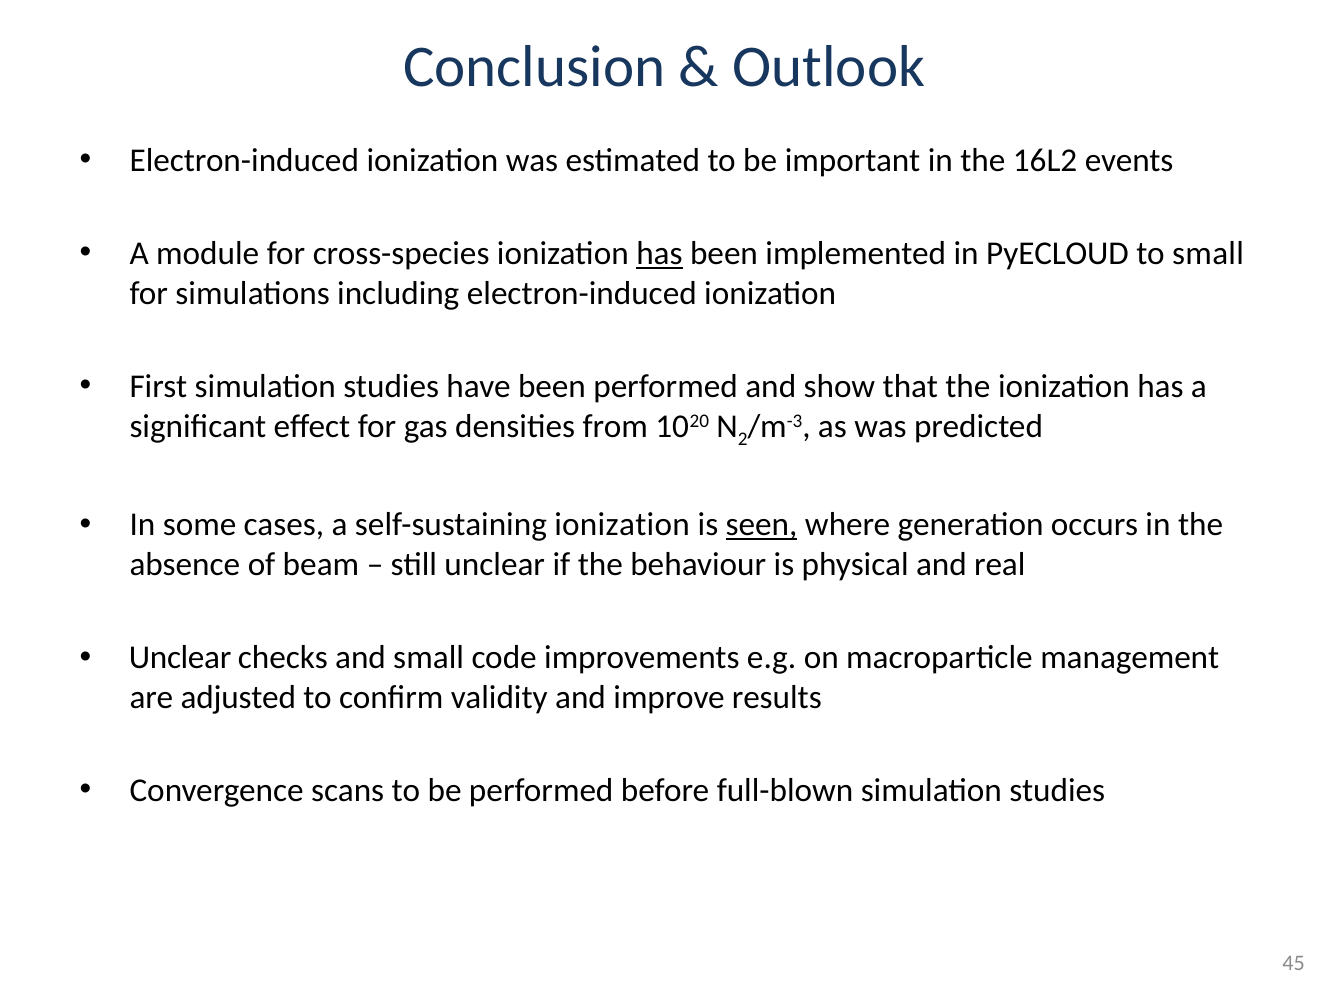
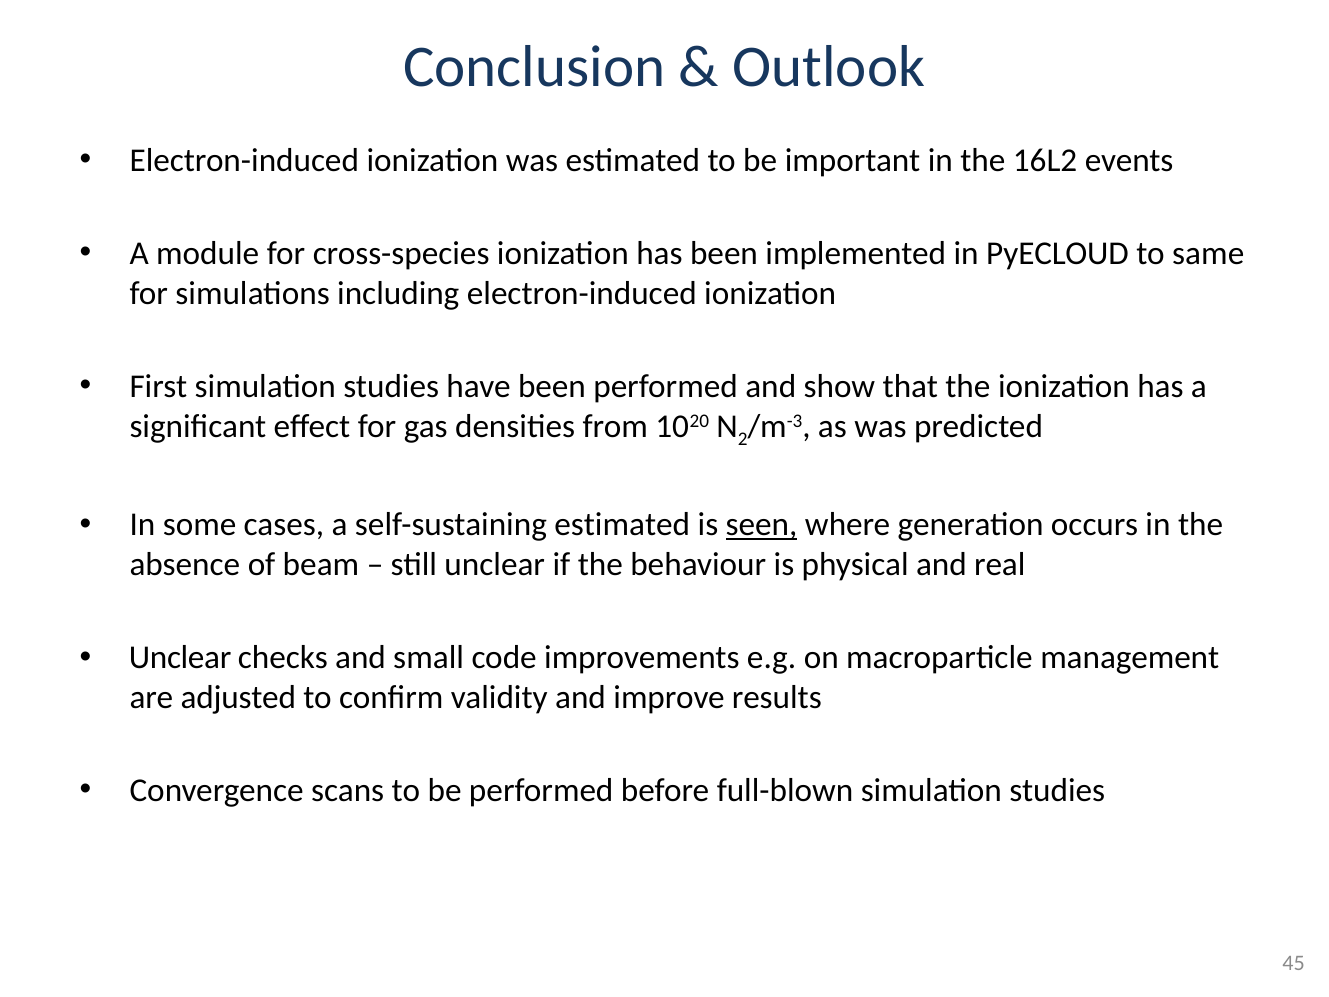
has at (659, 254) underline: present -> none
to small: small -> same
self-sustaining ionization: ionization -> estimated
